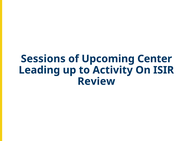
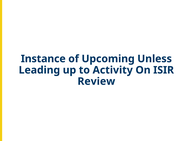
Sessions: Sessions -> Instance
Center: Center -> Unless
